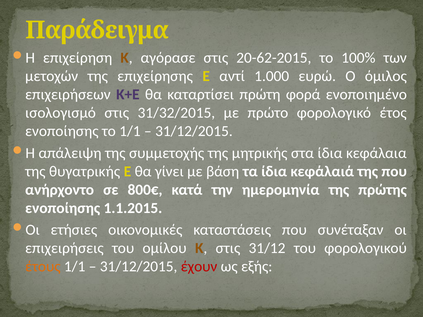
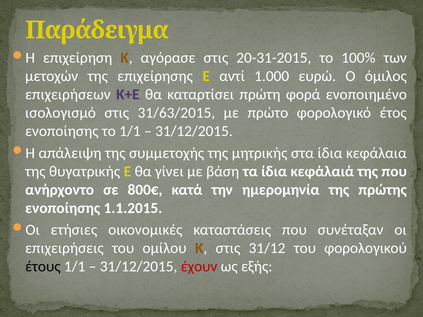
20-62-2015: 20-62-2015 -> 20-31-2015
31/32/2015: 31/32/2015 -> 31/63/2015
έτους colour: orange -> black
